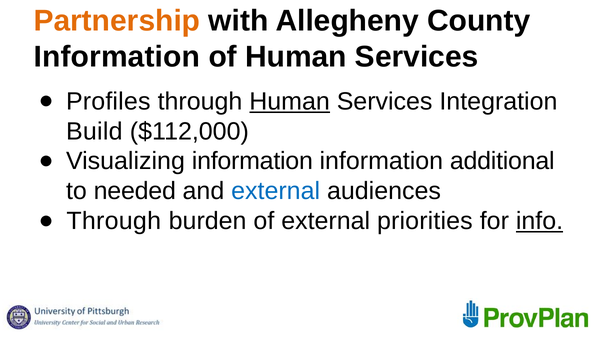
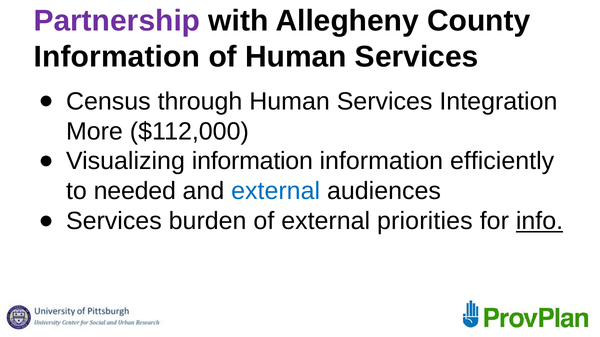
Partnership colour: orange -> purple
Profiles: Profiles -> Census
Human at (290, 102) underline: present -> none
Build: Build -> More
additional: additional -> efficiently
Through at (114, 222): Through -> Services
